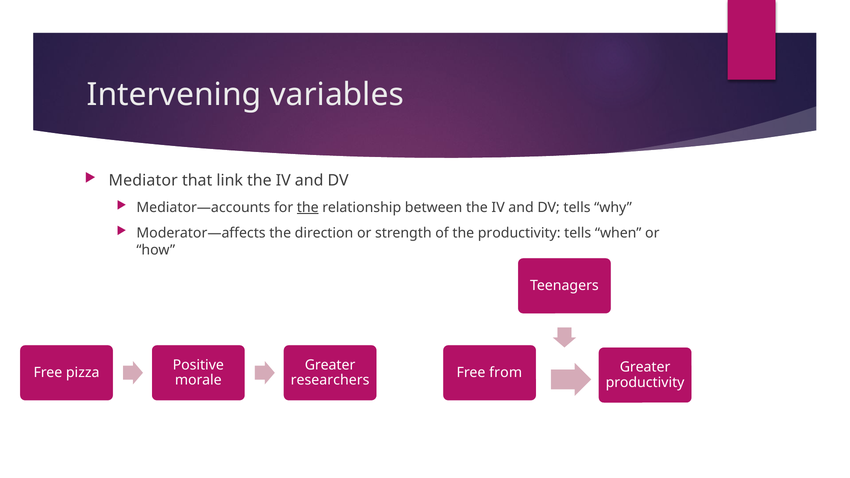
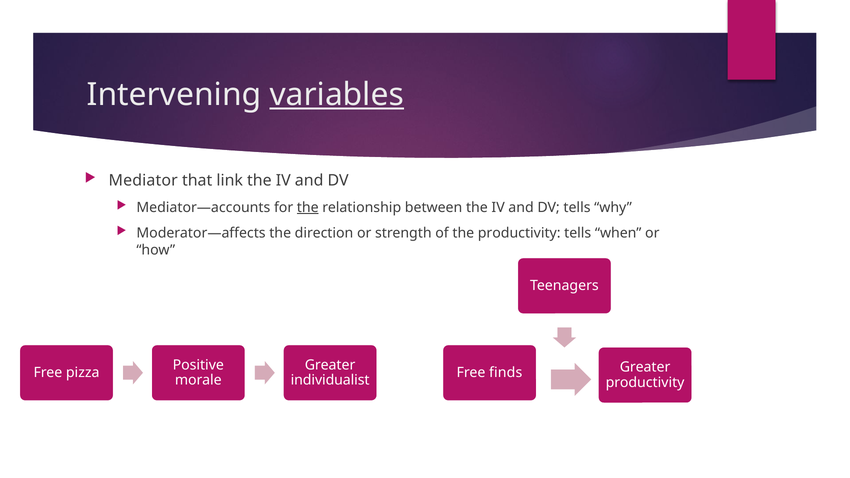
variables underline: none -> present
from: from -> finds
researchers: researchers -> individualist
